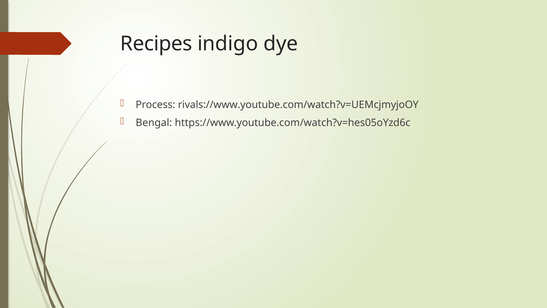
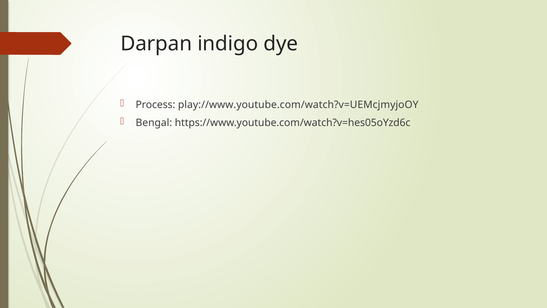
Recipes: Recipes -> Darpan
rivals://www.youtube.com/watch?v=UEMcjmyjoOY: rivals://www.youtube.com/watch?v=UEMcjmyjoOY -> play://www.youtube.com/watch?v=UEMcjmyjoOY
